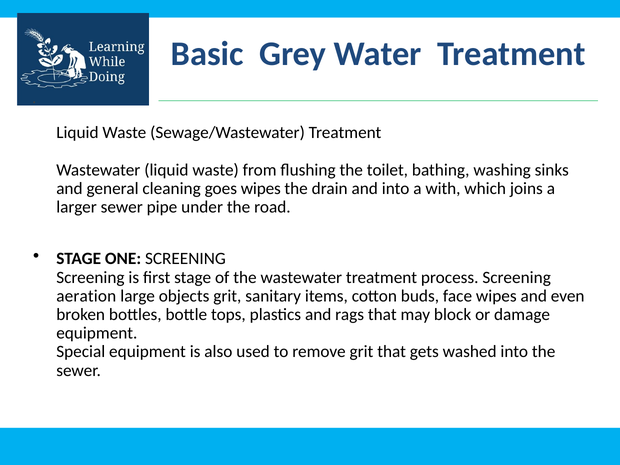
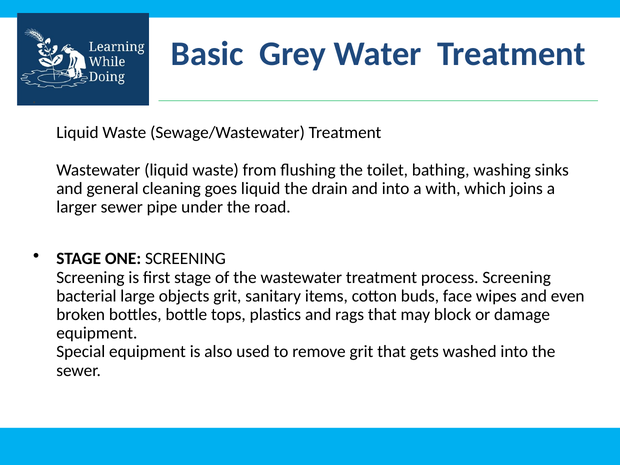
goes wipes: wipes -> liquid
aeration: aeration -> bacterial
